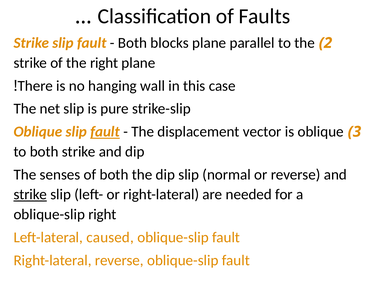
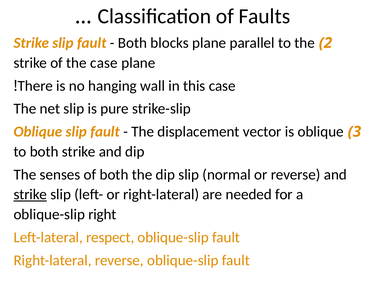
the right: right -> case
fault at (105, 132) underline: present -> none
caused: caused -> respect
